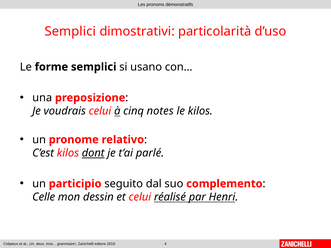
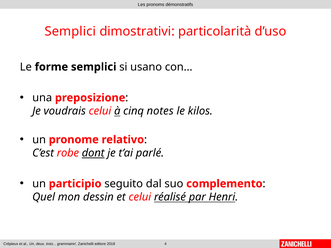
C’est kilos: kilos -> robe
Celle: Celle -> Quel
